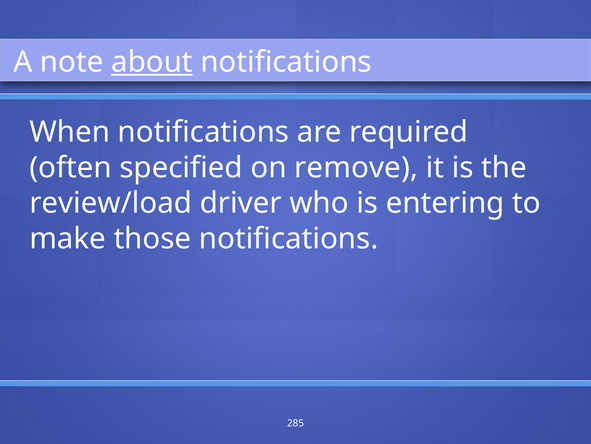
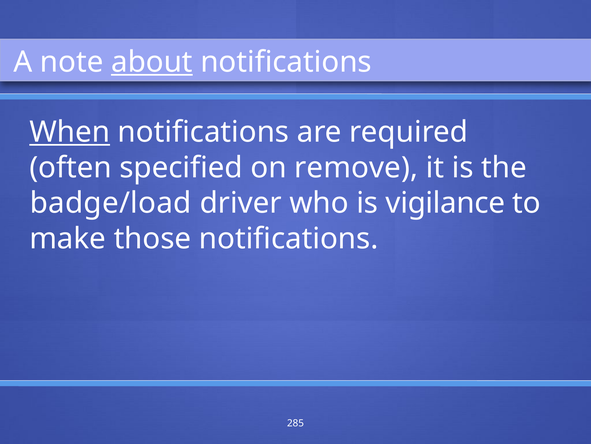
When underline: none -> present
review/load: review/load -> badge/load
entering: entering -> vigilance
